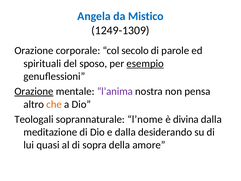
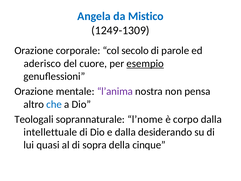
spirituali: spirituali -> aderisco
sposo: sposo -> cuore
Orazione at (34, 91) underline: present -> none
che colour: orange -> blue
divina: divina -> corpo
meditazione: meditazione -> intellettuale
amore: amore -> cinque
